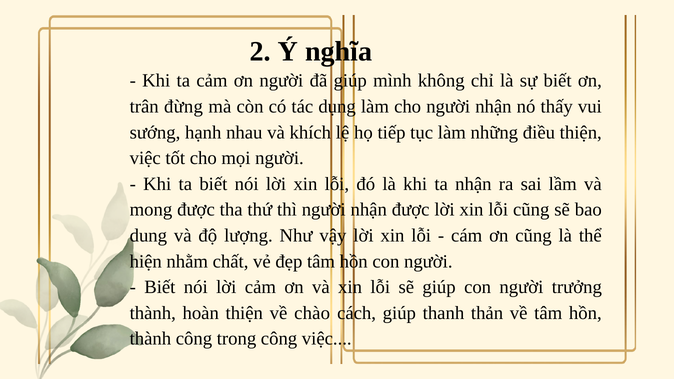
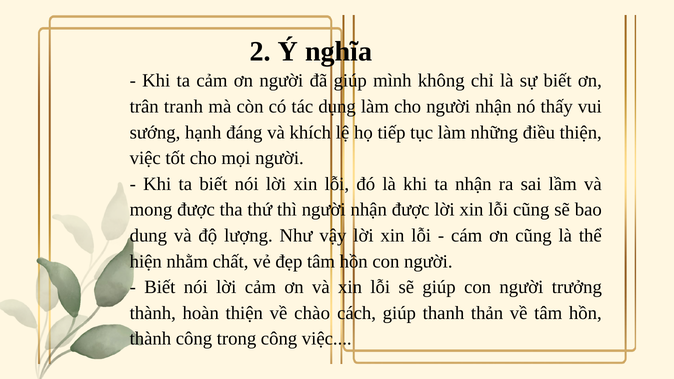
đừng: đừng -> tranh
nhau: nhau -> đáng
